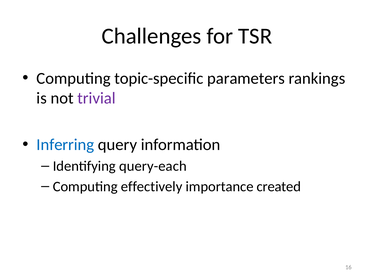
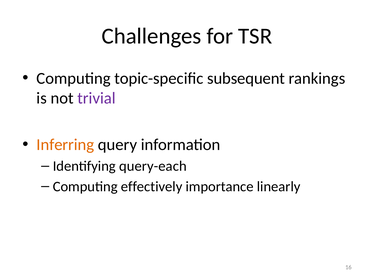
parameters: parameters -> subsequent
Inferring colour: blue -> orange
created: created -> linearly
